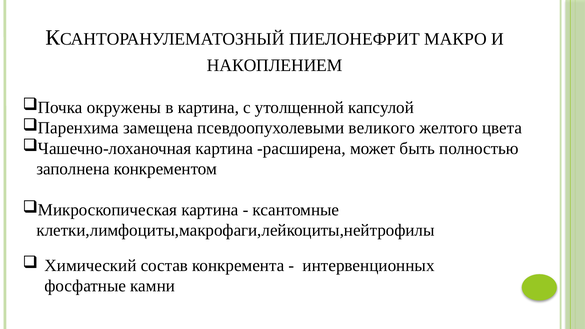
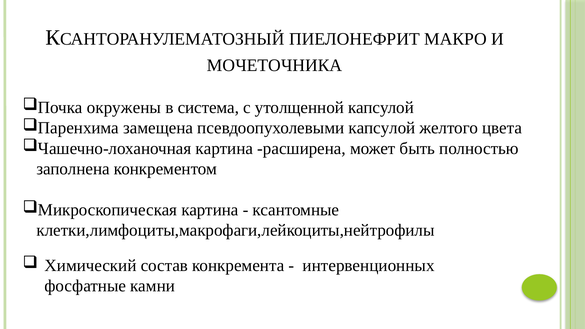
НАКОПЛЕНИЕМ: НАКОПЛЕНИЕМ -> МОЧЕТОЧНИКА
в картина: картина -> система
псевдоопухолевыми великого: великого -> капсулой
